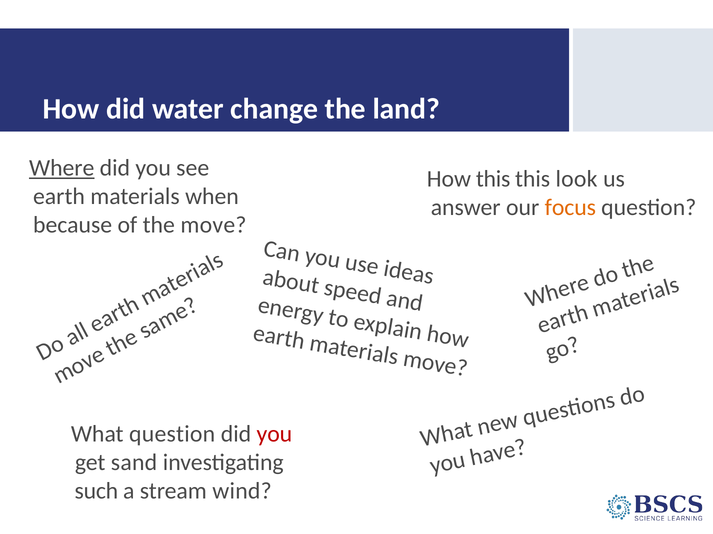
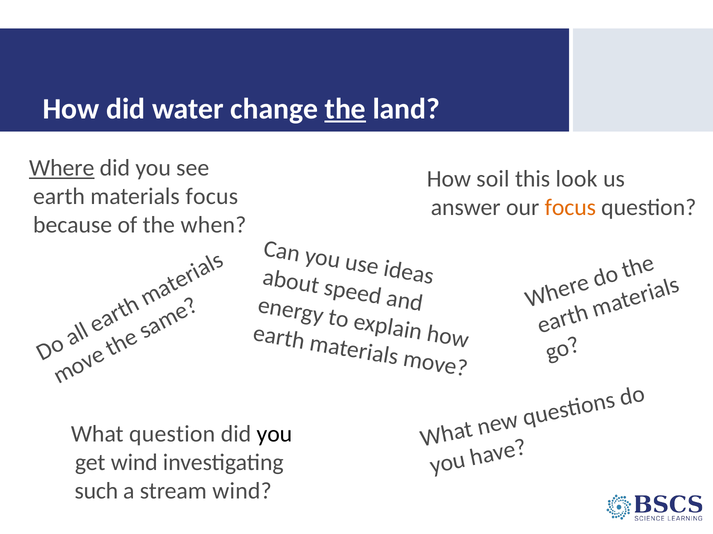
the at (345, 109) underline: none -> present
How this: this -> soil
materials when: when -> focus
move: move -> when
you at (274, 435) colour: red -> black
get sand: sand -> wind
